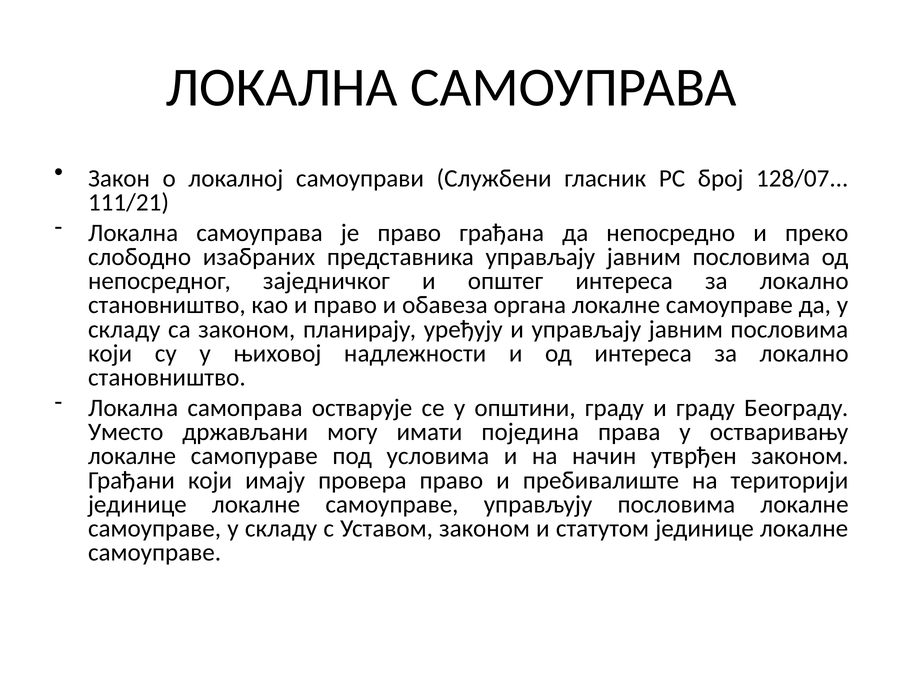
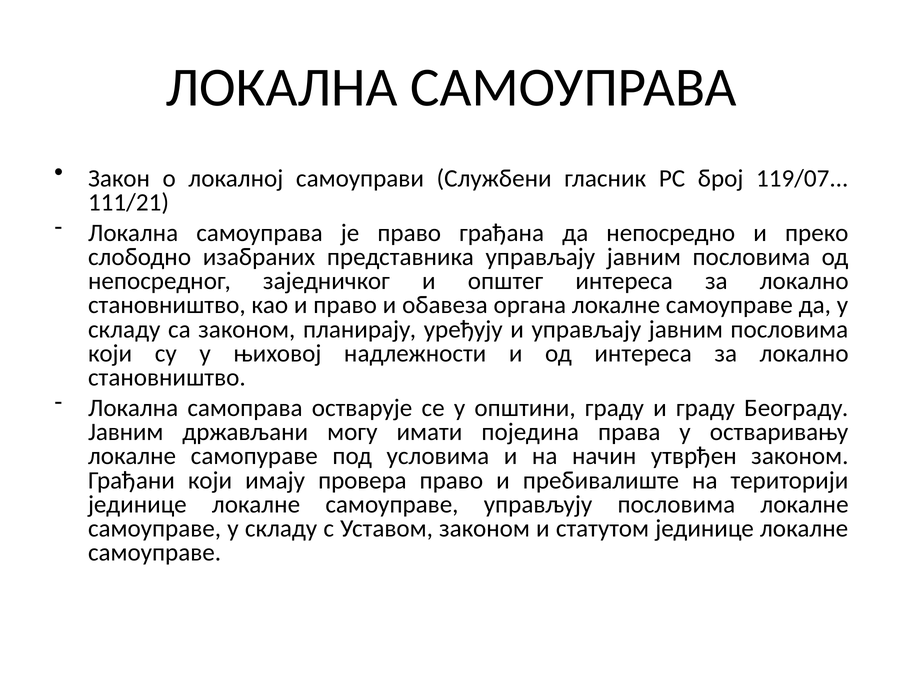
128/07: 128/07 -> 119/07
Уместо at (126, 432): Уместо -> Јавним
